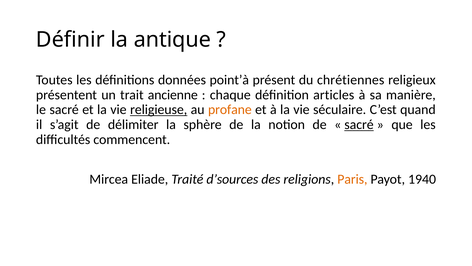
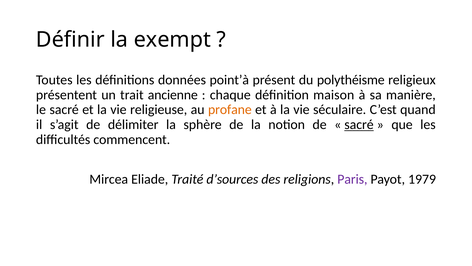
antique: antique -> exempt
chrétiennes: chrétiennes -> polythéisme
articles: articles -> maison
religieuse underline: present -> none
Paris colour: orange -> purple
1940: 1940 -> 1979
